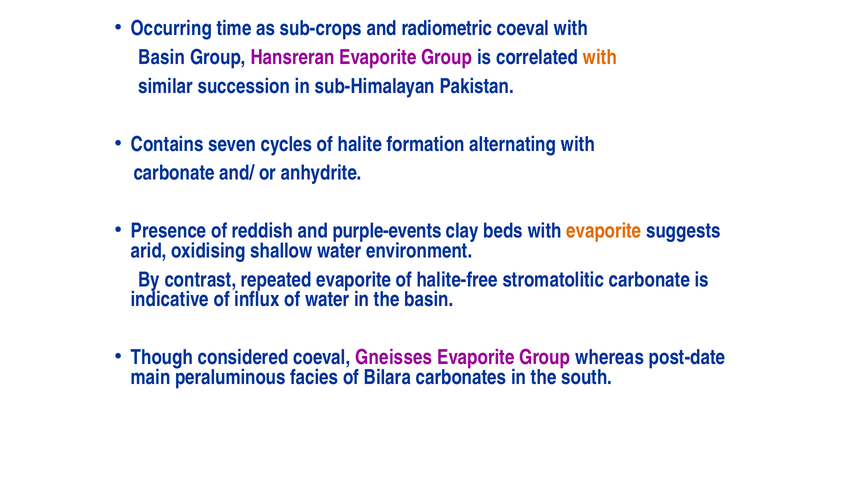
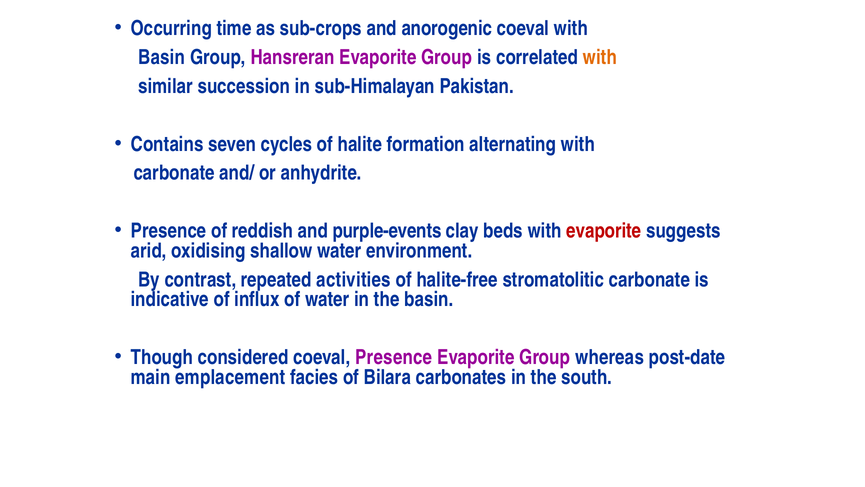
radiometric: radiometric -> anorogenic
evaporite at (604, 231) colour: orange -> red
repeated evaporite: evaporite -> activities
coeval Gneisses: Gneisses -> Presence
peraluminous: peraluminous -> emplacement
